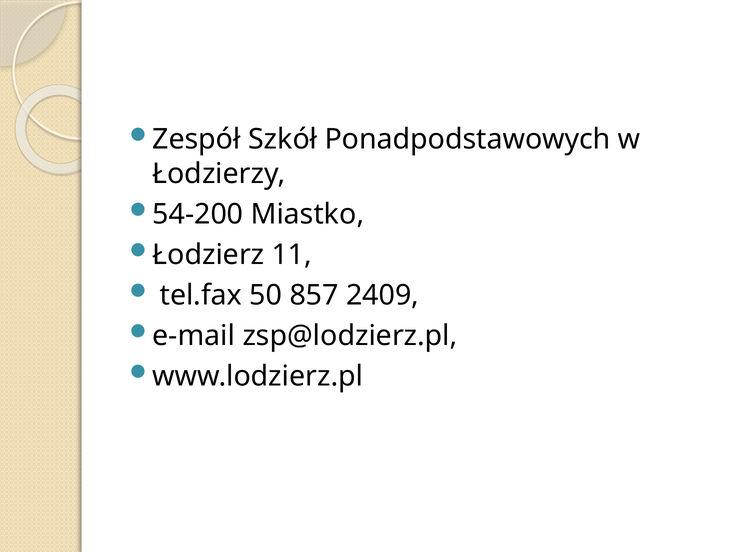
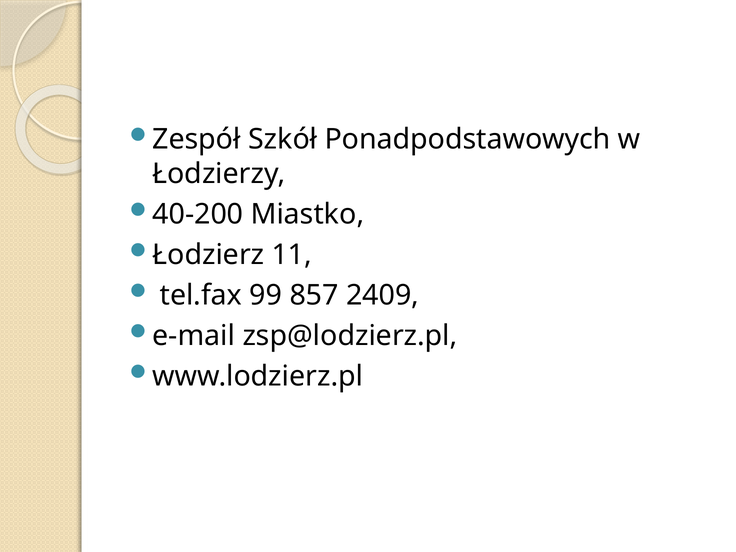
54-200: 54-200 -> 40-200
50: 50 -> 99
